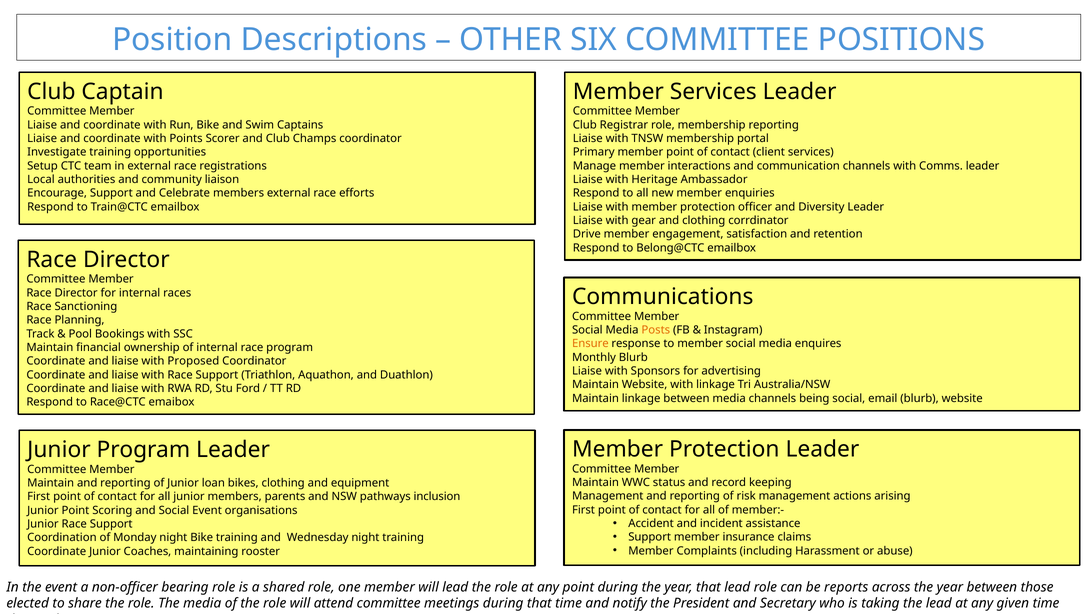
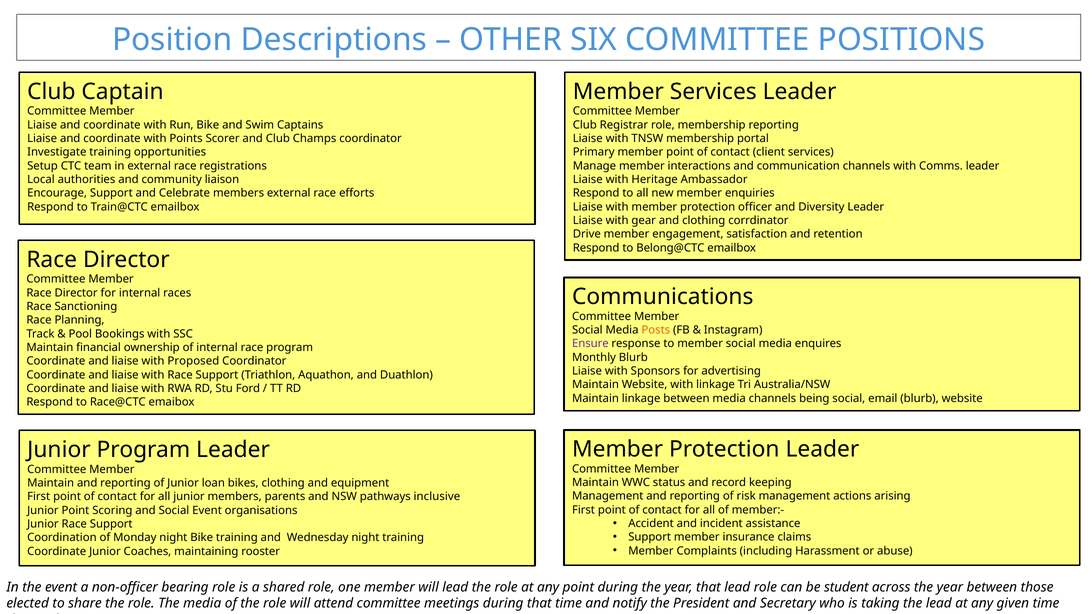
Ensure colour: orange -> purple
inclusion: inclusion -> inclusive
reports: reports -> student
